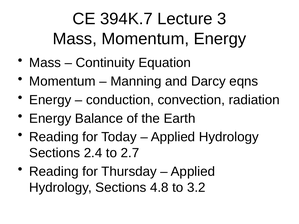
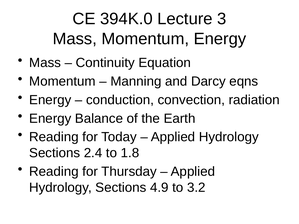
394K.7: 394K.7 -> 394K.0
2.7: 2.7 -> 1.8
4.8: 4.8 -> 4.9
